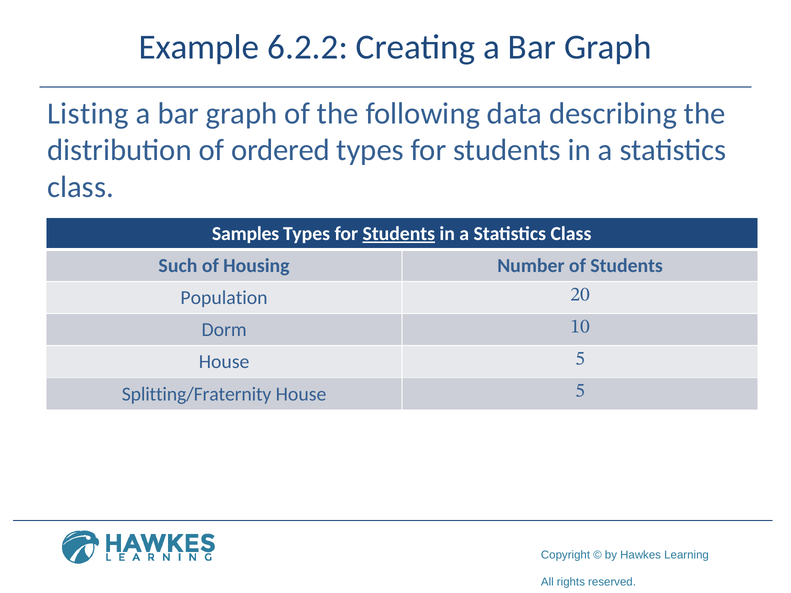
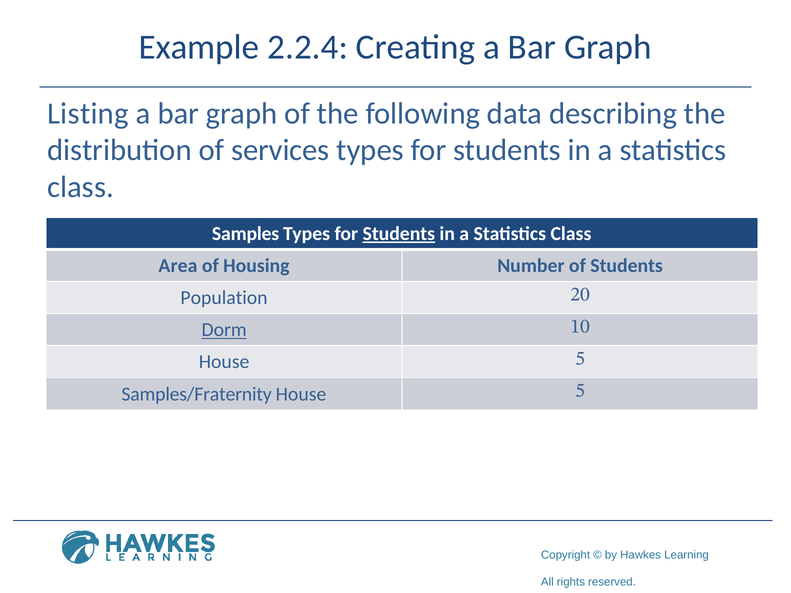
6.2.2: 6.2.2 -> 2.2.4
ordered: ordered -> services
Such: Such -> Area
Dorm underline: none -> present
Splitting/Fraternity: Splitting/Fraternity -> Samples/Fraternity
